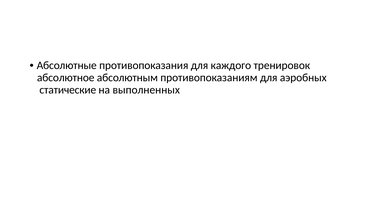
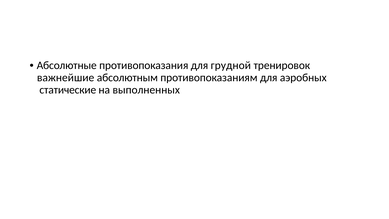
каждого: каждого -> грудной
абсолютное: абсолютное -> важнейшие
